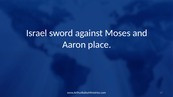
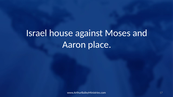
sword: sword -> house
